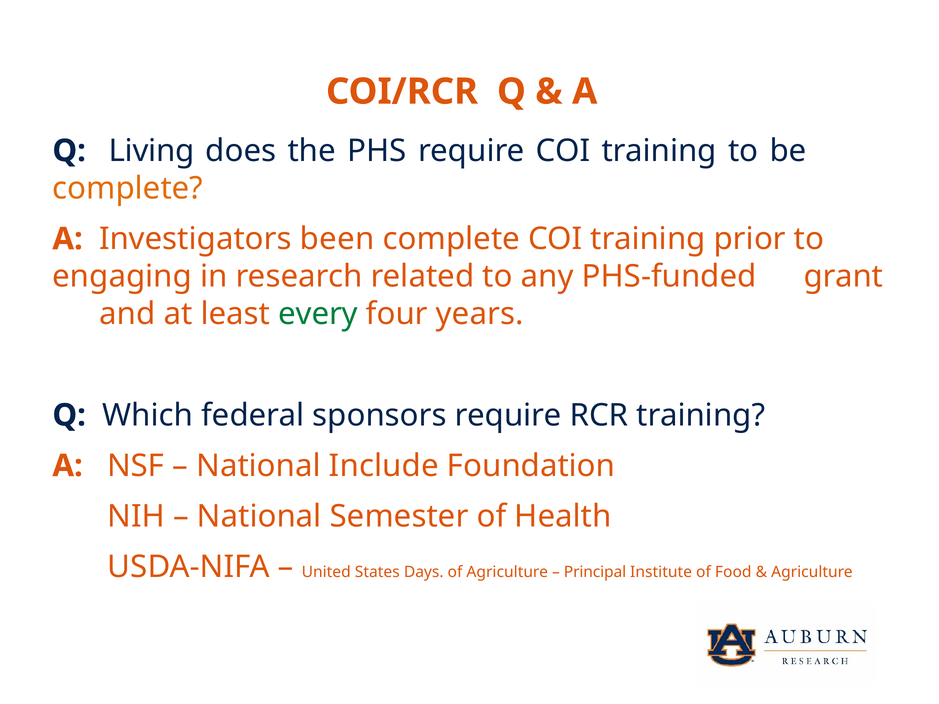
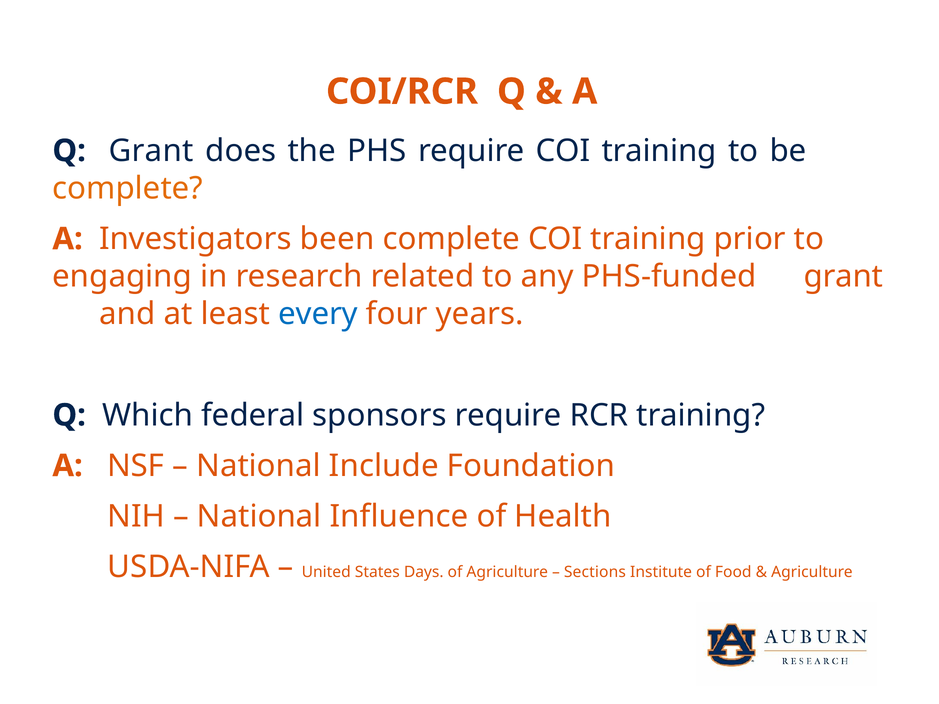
Q Living: Living -> Grant
every colour: green -> blue
Semester: Semester -> Influence
Principal: Principal -> Sections
